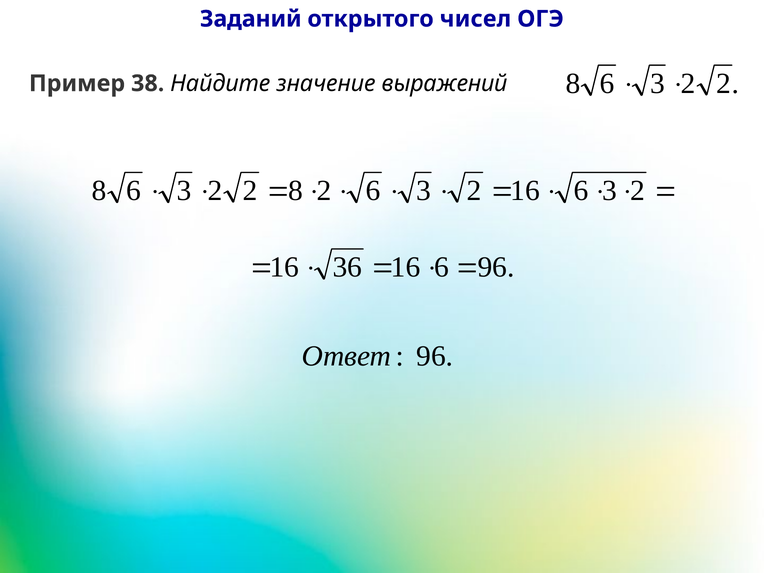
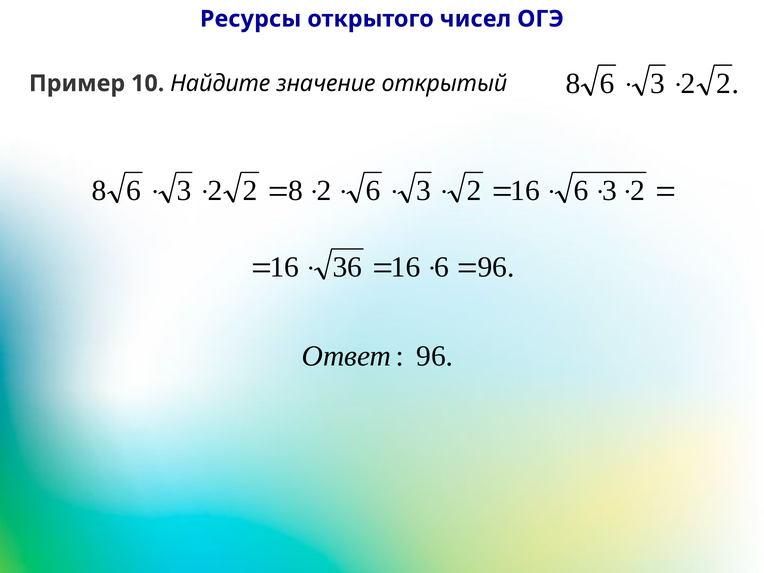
Заданий: Заданий -> Ресурсы
38: 38 -> 10
выражений: выражений -> открытый
